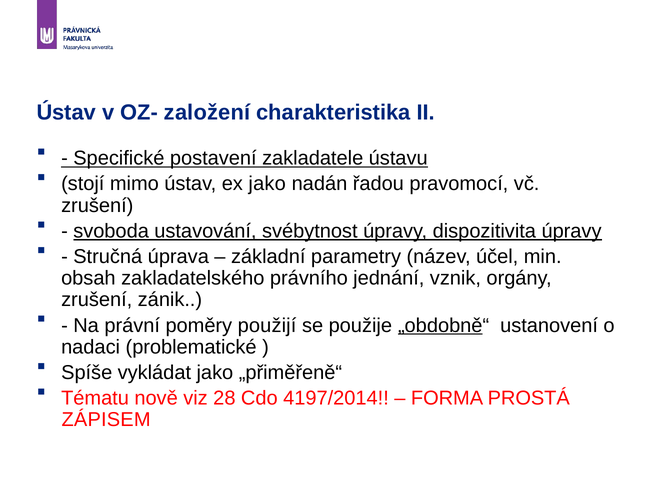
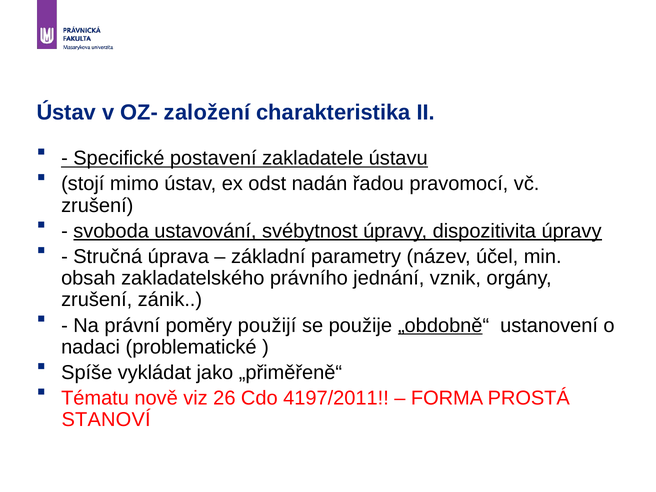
ex jako: jako -> odst
28: 28 -> 26
4197/2014: 4197/2014 -> 4197/2011
ZÁPISEM: ZÁPISEM -> STANOVÍ
